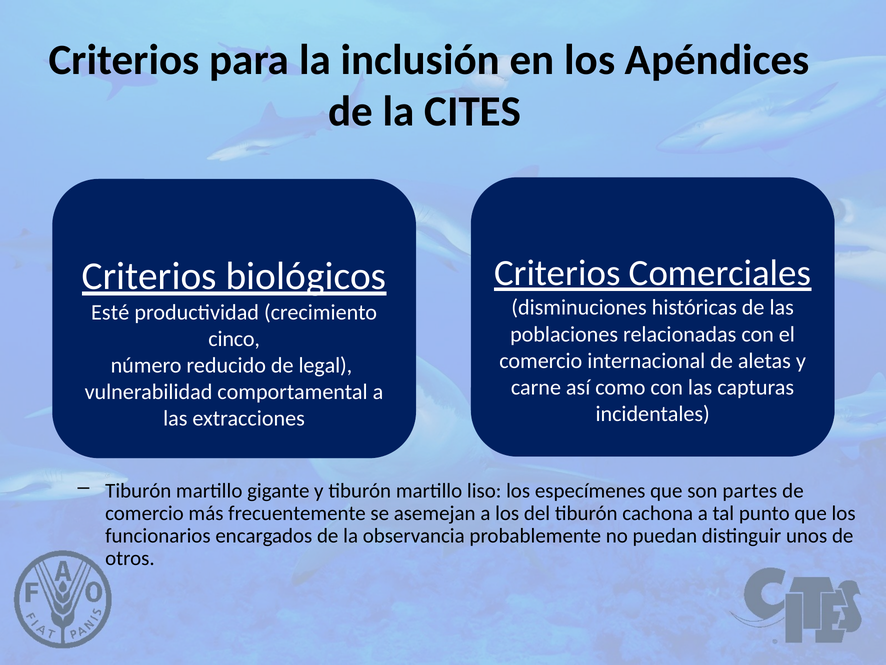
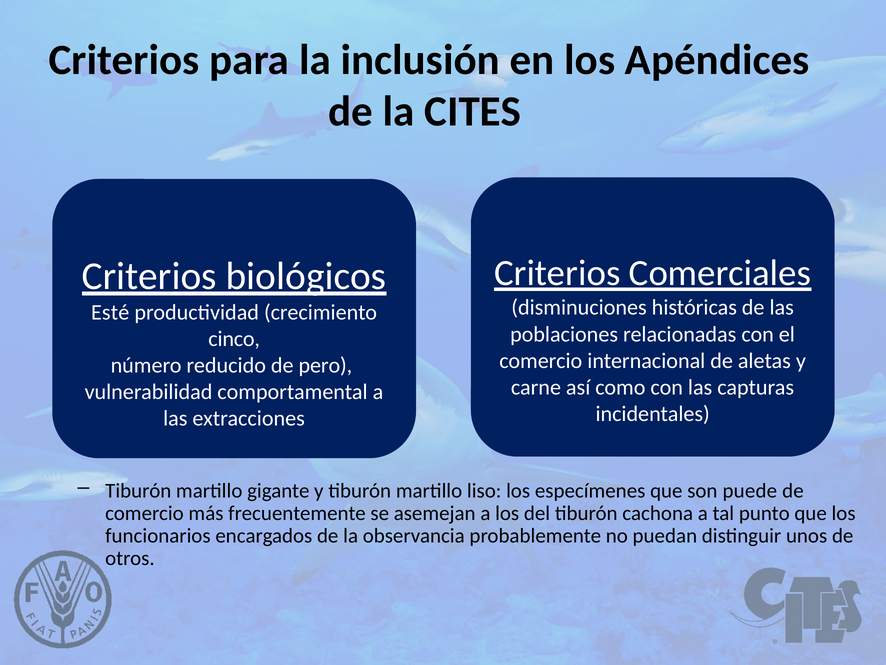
legal: legal -> pero
partes: partes -> puede
